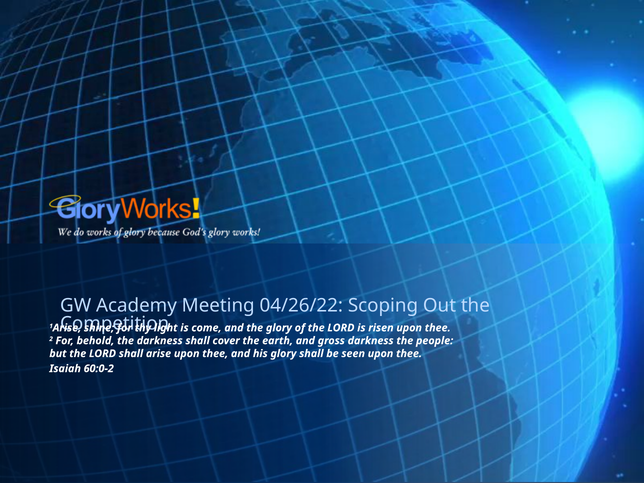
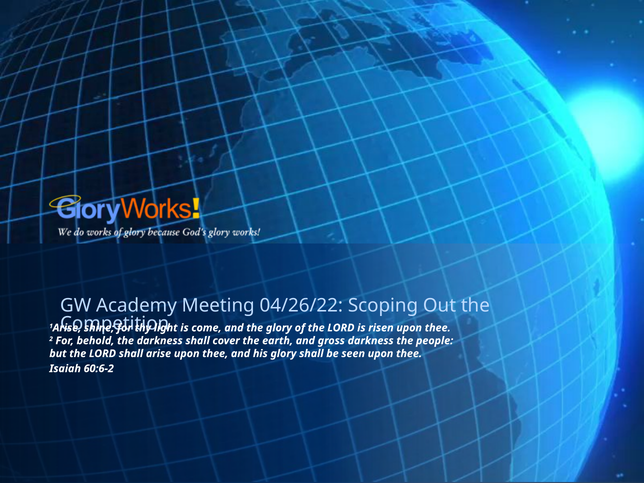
60:0-2: 60:0-2 -> 60:6-2
